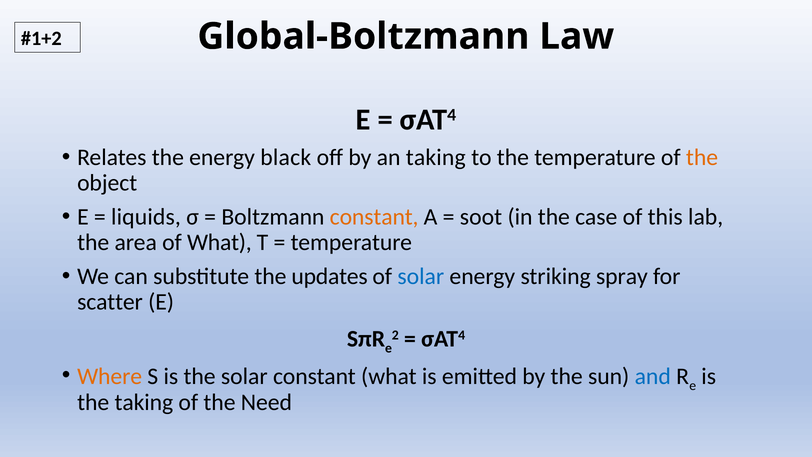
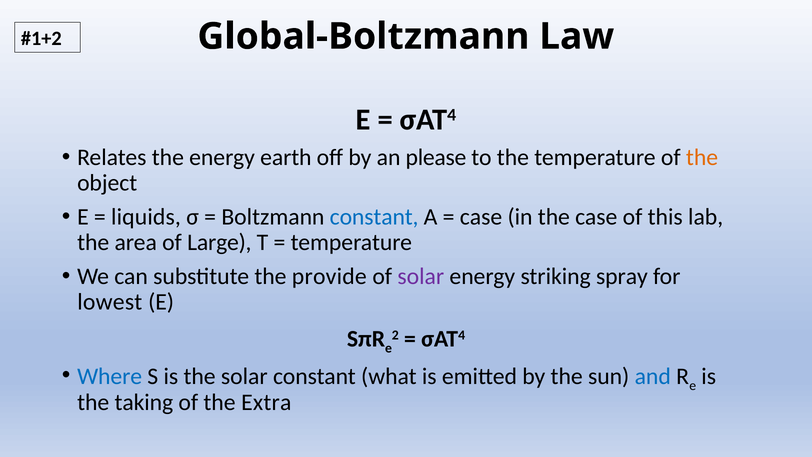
black: black -> earth
an taking: taking -> please
constant at (374, 217) colour: orange -> blue
soot at (481, 217): soot -> case
of What: What -> Large
updates: updates -> provide
solar at (421, 276) colour: blue -> purple
scatter: scatter -> lowest
Where colour: orange -> blue
Need: Need -> Extra
